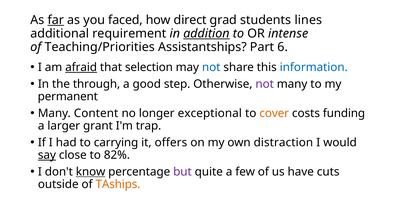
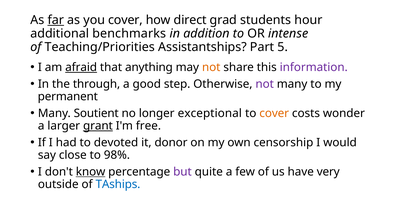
you faced: faced -> cover
lines: lines -> hour
requirement: requirement -> benchmarks
addition underline: present -> none
6: 6 -> 5
selection: selection -> anything
not at (211, 67) colour: blue -> orange
information colour: blue -> purple
Content: Content -> Soutient
funding: funding -> wonder
grant underline: none -> present
trap: trap -> free
carrying: carrying -> devoted
offers: offers -> donor
distraction: distraction -> censorship
say underline: present -> none
82%: 82% -> 98%
cuts: cuts -> very
TAships colour: orange -> blue
